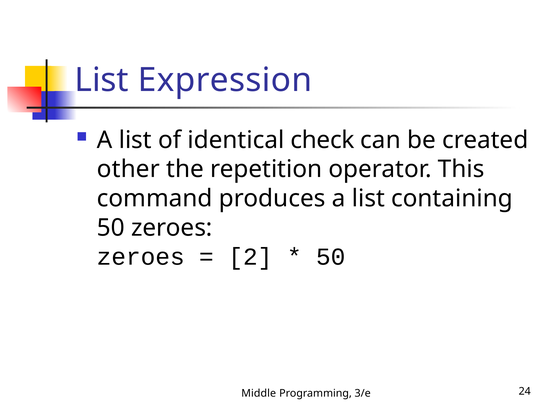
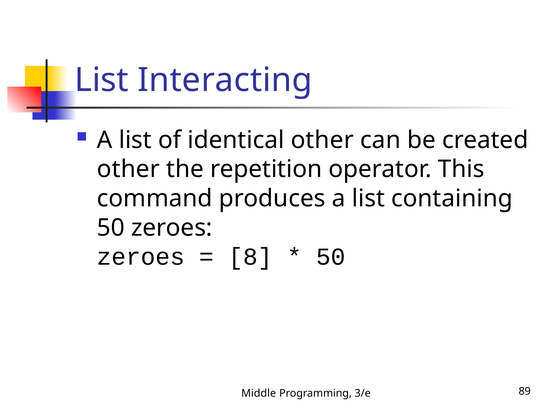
Expression: Expression -> Interacting
identical check: check -> other
2: 2 -> 8
24: 24 -> 89
